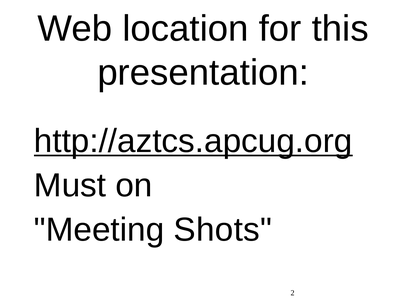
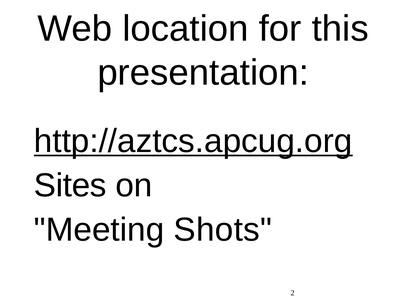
Must: Must -> Sites
